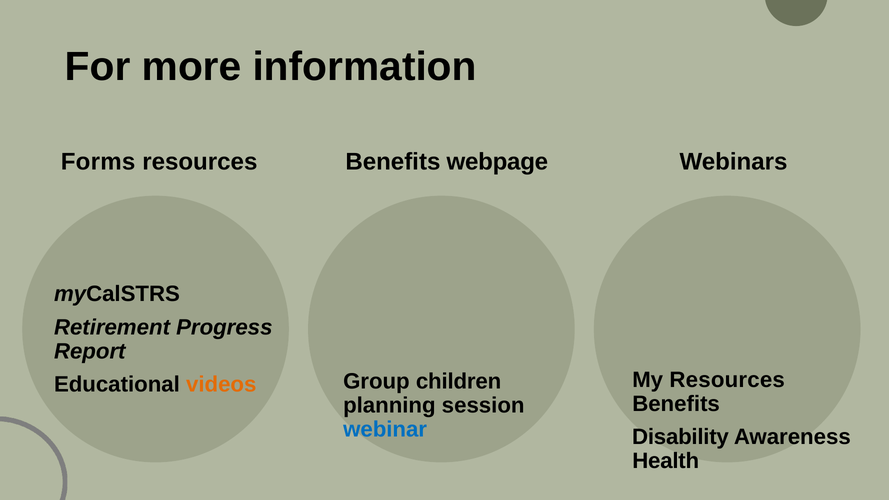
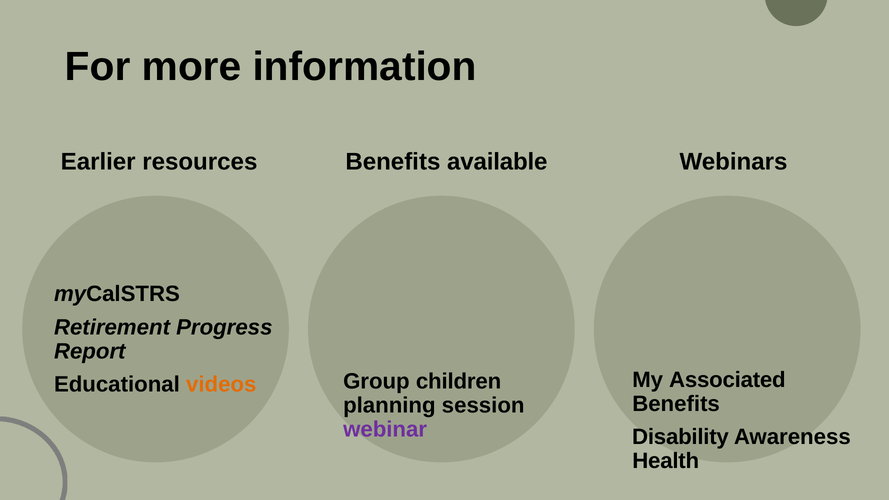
Forms: Forms -> Earlier
webpage: webpage -> available
My Resources: Resources -> Associated
webinar colour: blue -> purple
